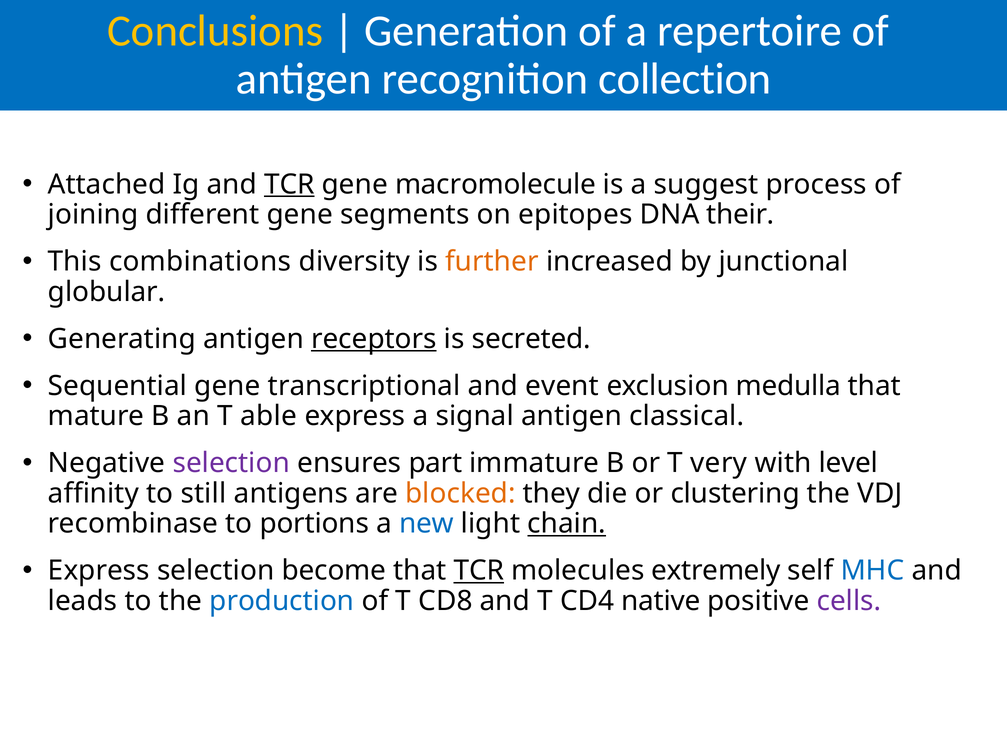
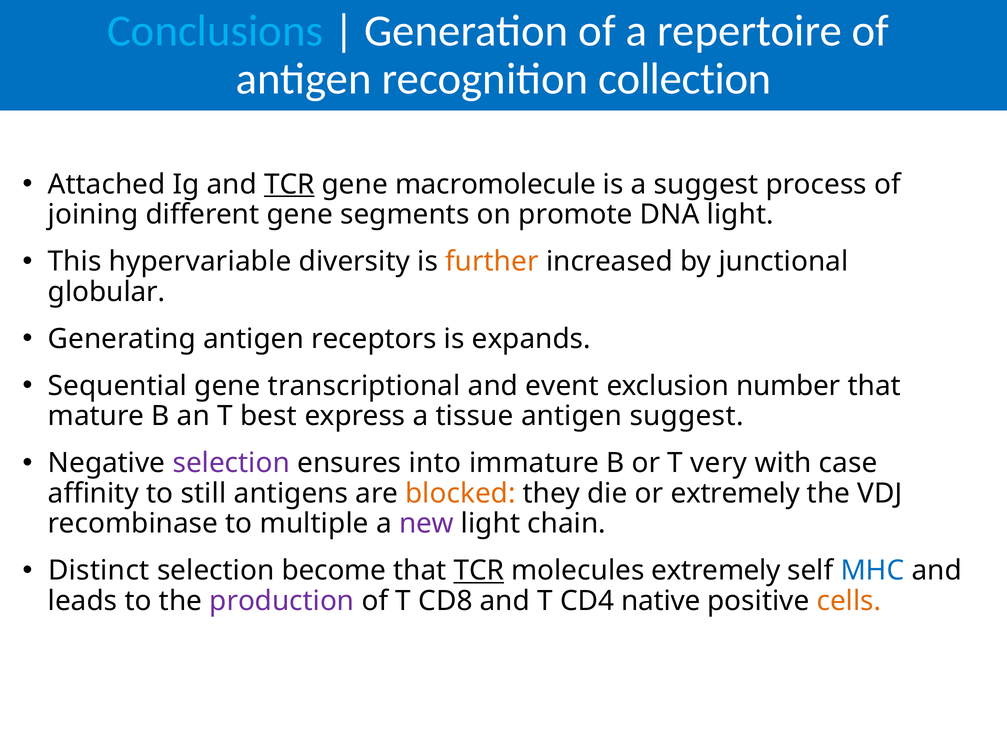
Conclusions colour: yellow -> light blue
epitopes: epitopes -> promote
DNA their: their -> light
combinations: combinations -> hypervariable
receptors underline: present -> none
secreted: secreted -> expands
medulla: medulla -> number
able: able -> best
signal: signal -> tissue
antigen classical: classical -> suggest
part: part -> into
level: level -> case
or clustering: clustering -> extremely
portions: portions -> multiple
new colour: blue -> purple
chain underline: present -> none
Express at (99, 571): Express -> Distinct
production colour: blue -> purple
cells colour: purple -> orange
